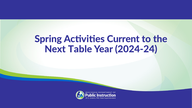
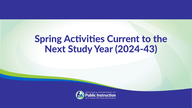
Table: Table -> Study
2024-24: 2024-24 -> 2024-43
